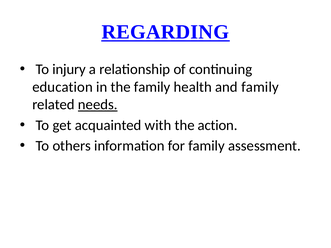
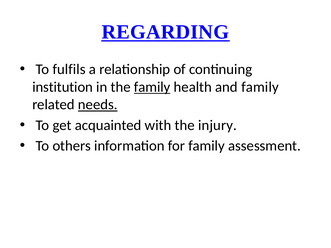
injury: injury -> fulfils
education: education -> institution
family at (152, 87) underline: none -> present
action: action -> injury
